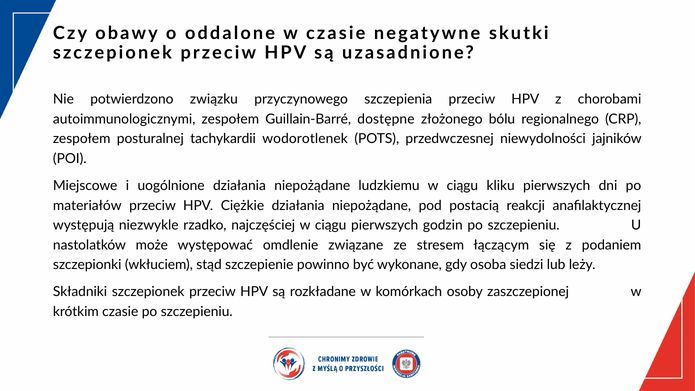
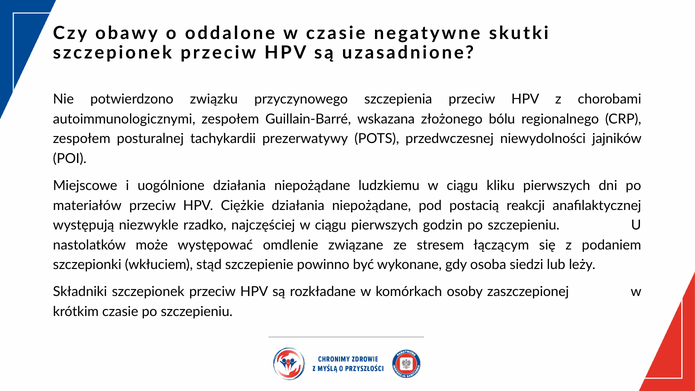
dostępne: dostępne -> wskazana
wodorotlenek: wodorotlenek -> prezerwatywy
